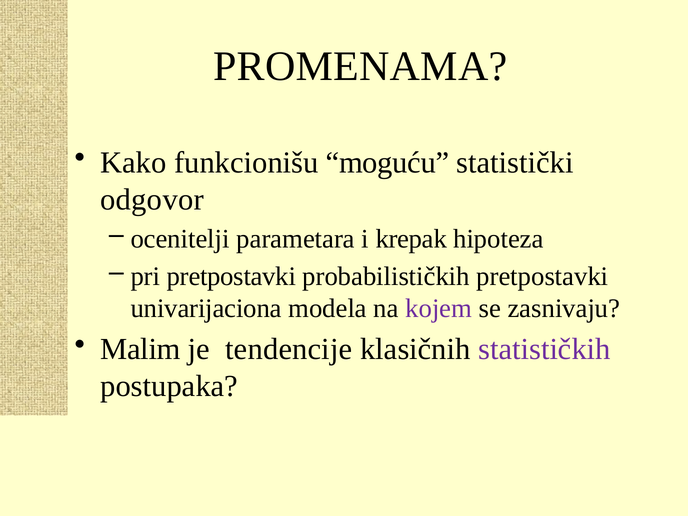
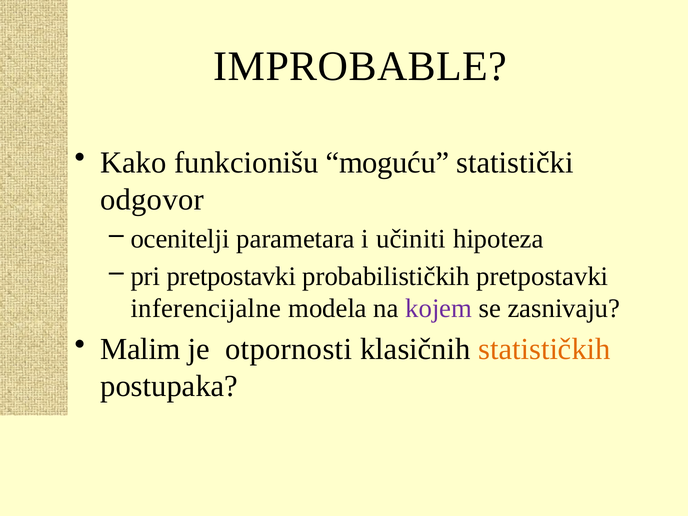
PROMENAMA: PROMENAMA -> IMPROBABLE
krepak: krepak -> učiniti
univarijaciona: univarijaciona -> inferencijalne
tendencije: tendencije -> otpornosti
statističkih colour: purple -> orange
